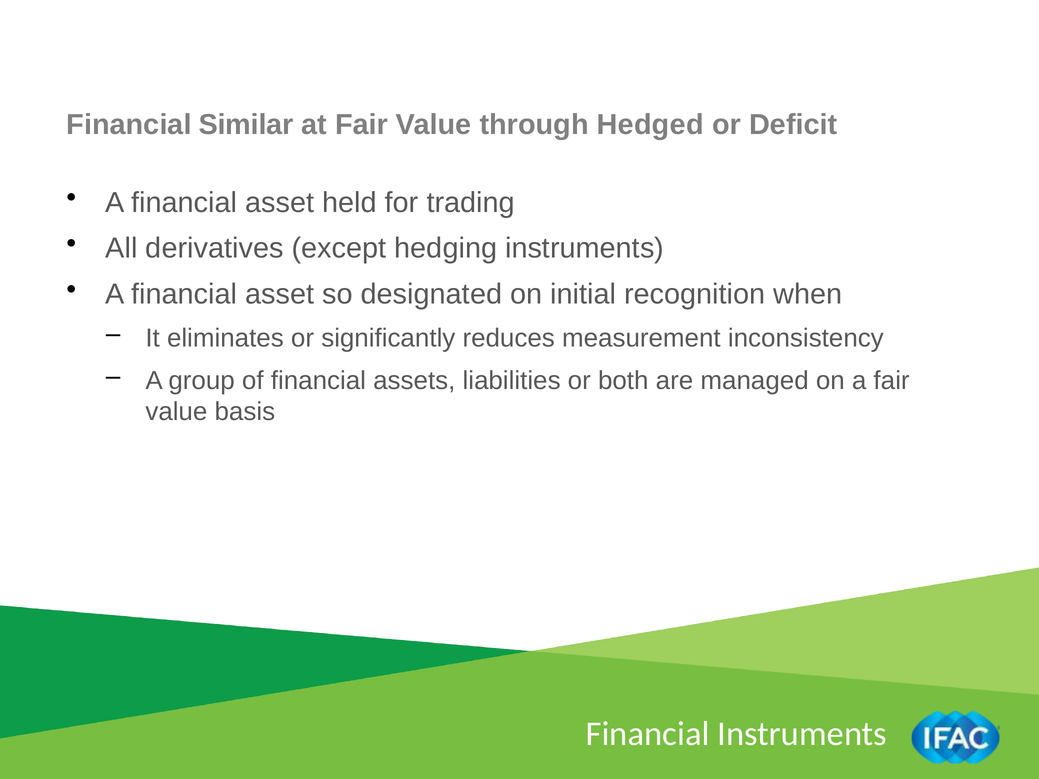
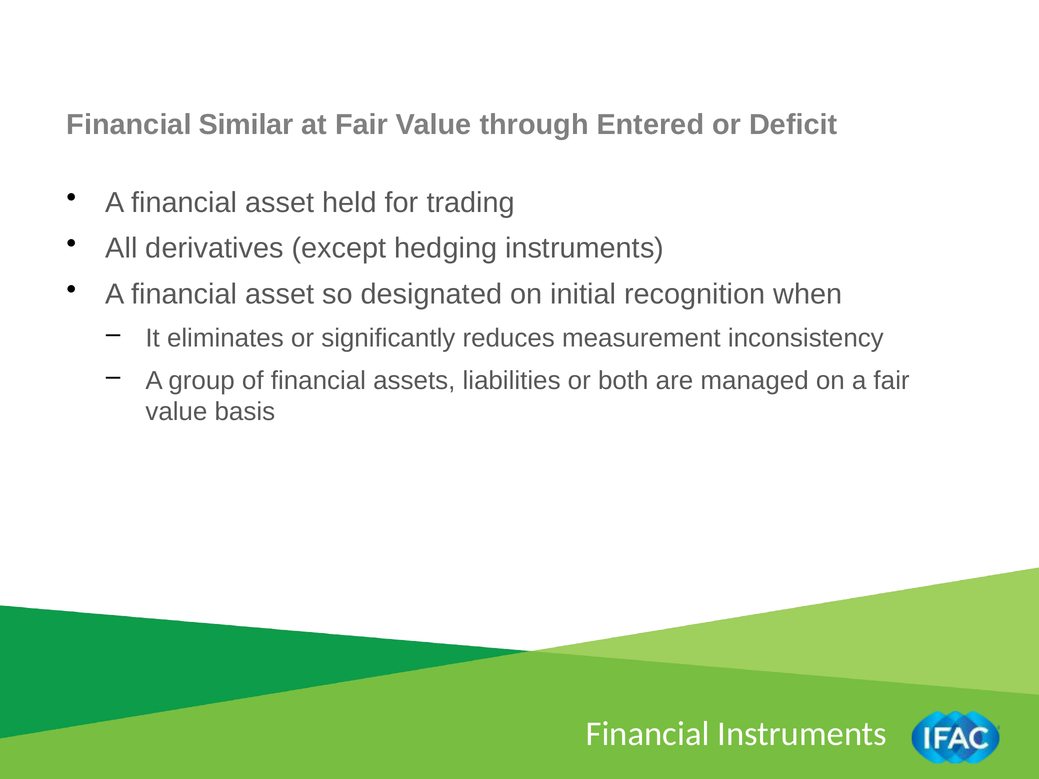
Hedged: Hedged -> Entered
